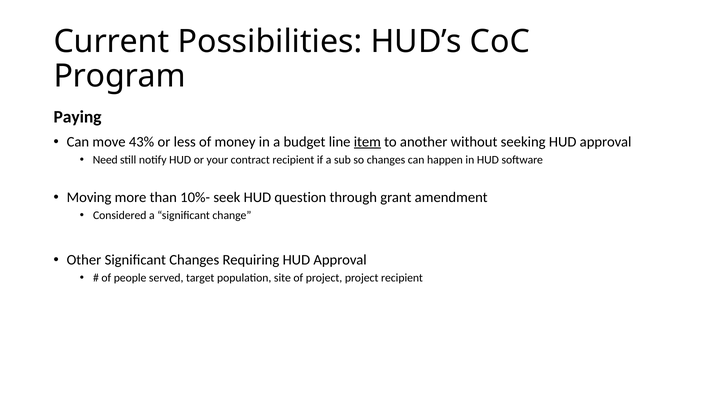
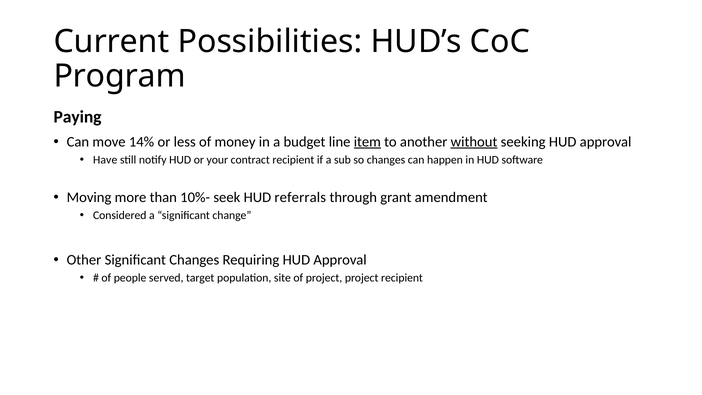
43%: 43% -> 14%
without underline: none -> present
Need: Need -> Have
question: question -> referrals
